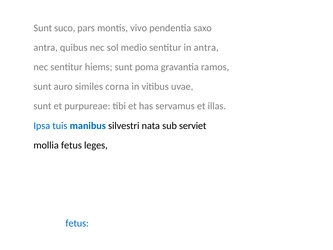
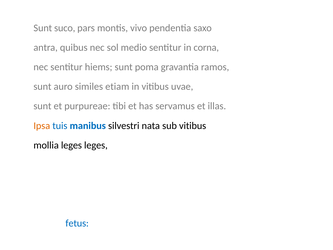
in antra: antra -> corna
similes corna: corna -> etiam
Ipsa at (42, 126) colour: blue -> orange
sub serviet: serviet -> vitibus
mollia fetus: fetus -> leges
